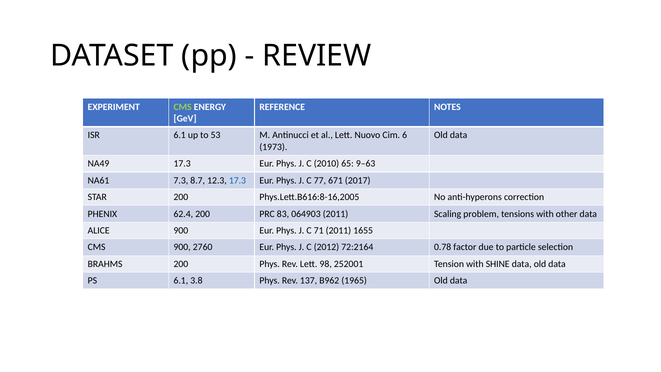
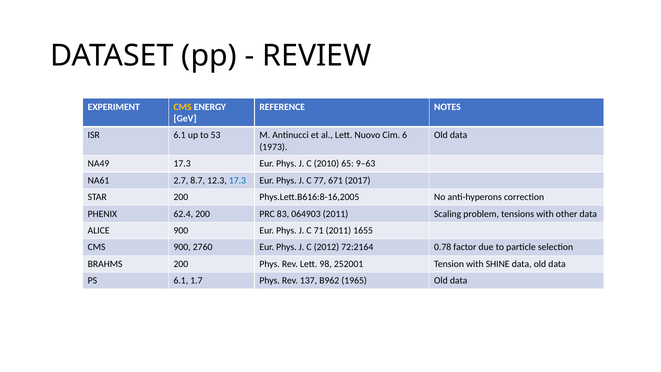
CMS at (183, 107) colour: light green -> yellow
7.3: 7.3 -> 2.7
3.8: 3.8 -> 1.7
